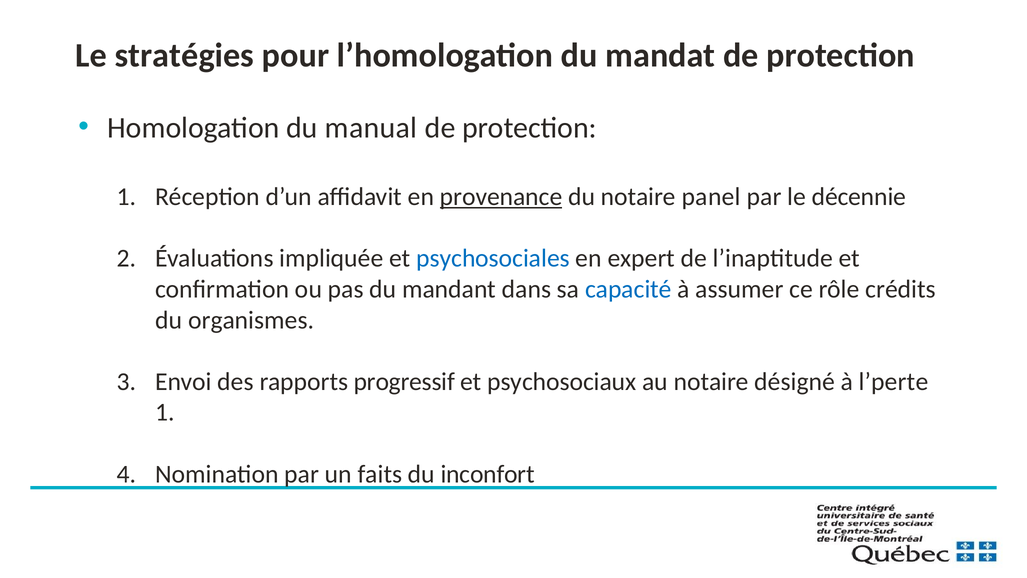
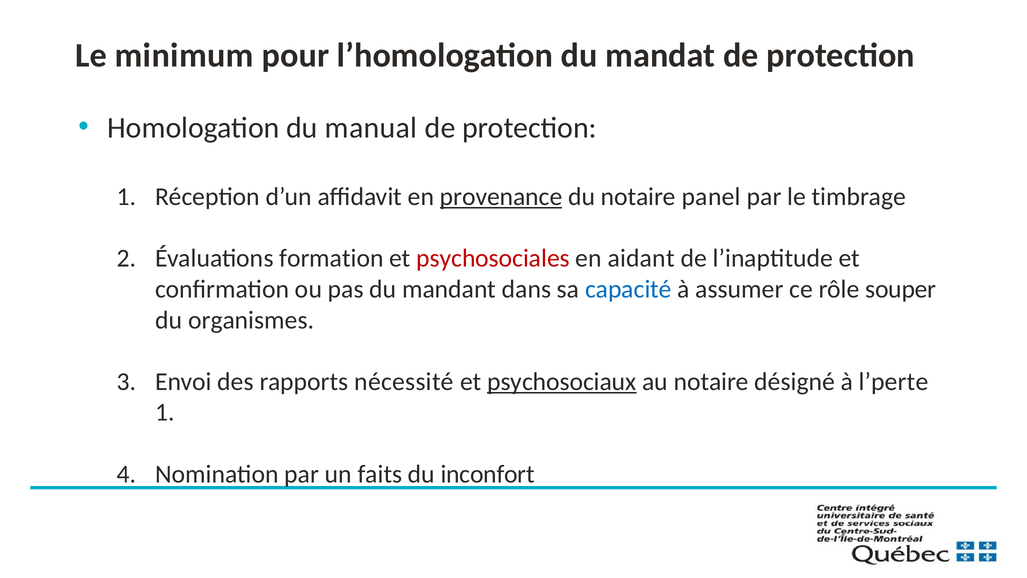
stratégies: stratégies -> minimum
décennie: décennie -> timbrage
impliquée: impliquée -> formation
psychosociales colour: blue -> red
expert: expert -> aidant
crédits: crédits -> souper
progressif: progressif -> nécessité
psychosociaux underline: none -> present
